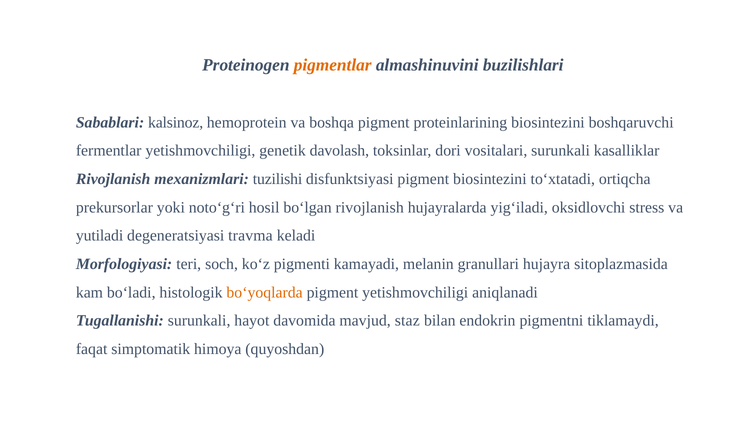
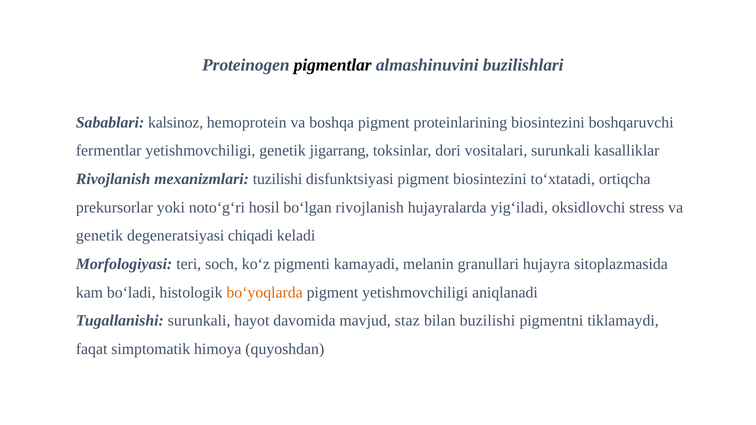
pigmentlar colour: orange -> black
davolash: davolash -> jigarrang
yutiladi at (100, 236): yutiladi -> genetik
travma: travma -> chiqadi
endokrin: endokrin -> buzilishi
